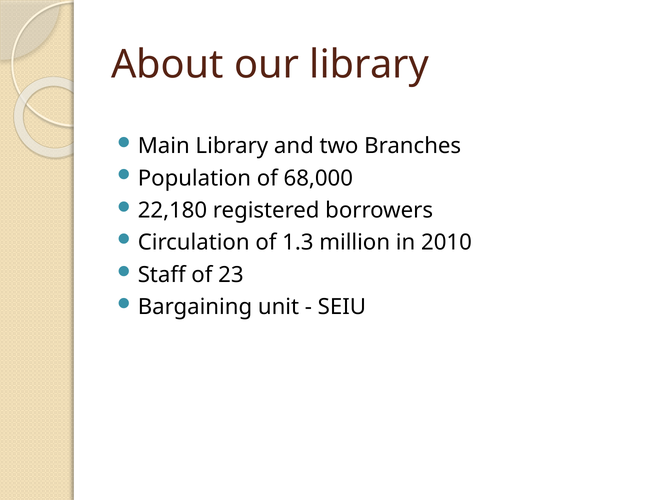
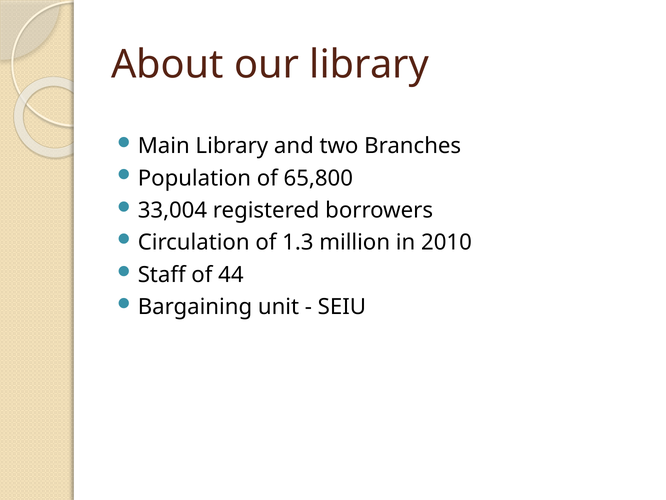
68,000: 68,000 -> 65,800
22,180: 22,180 -> 33,004
23: 23 -> 44
